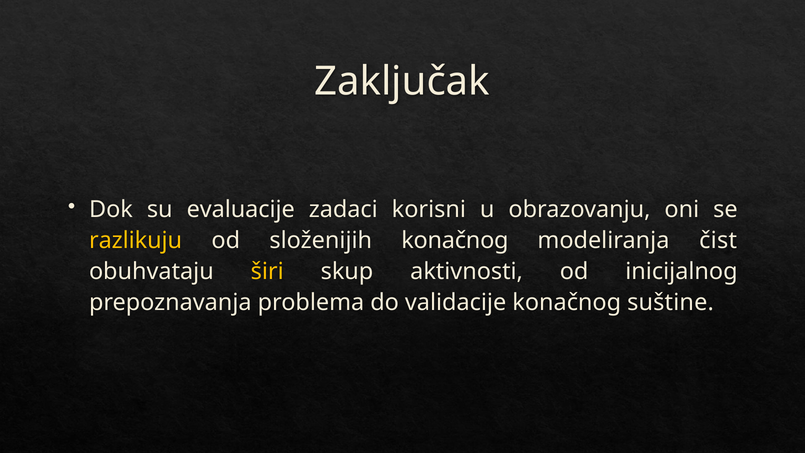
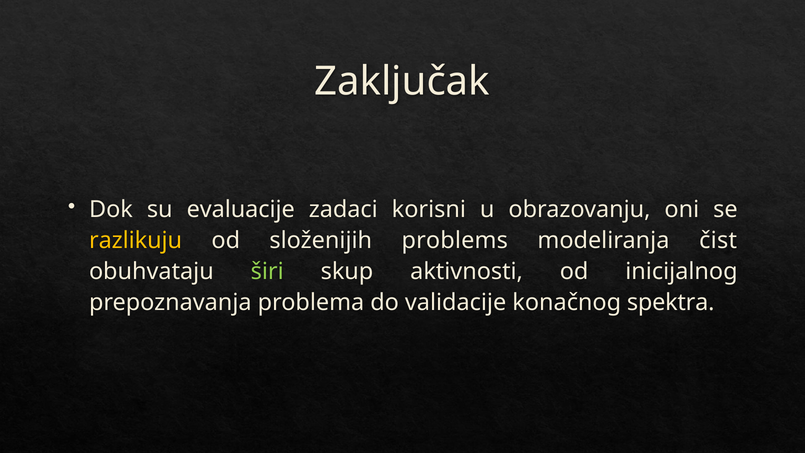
složenijih konačnog: konačnog -> problems
širi colour: yellow -> light green
suštine: suštine -> spektra
